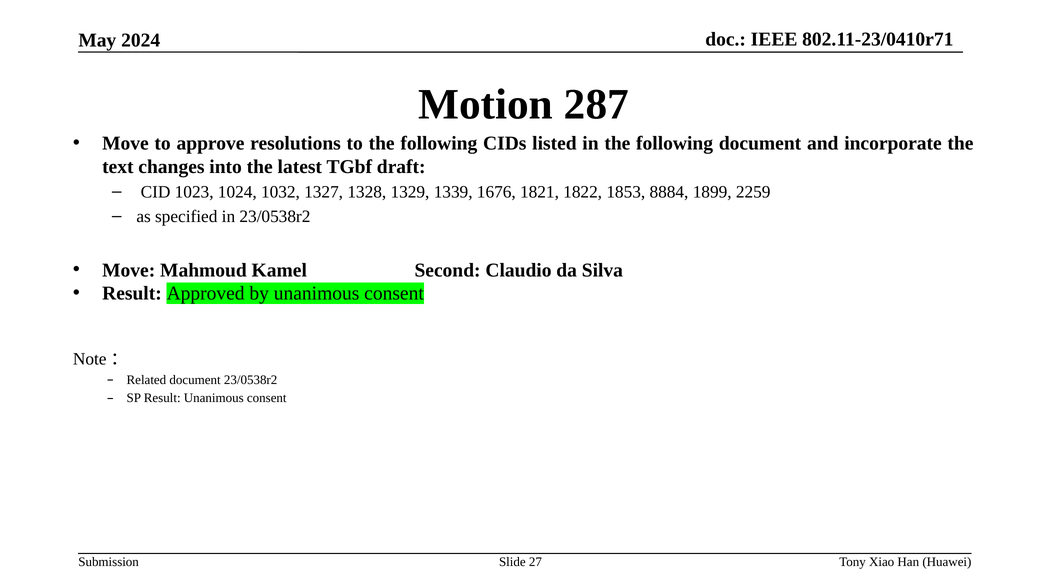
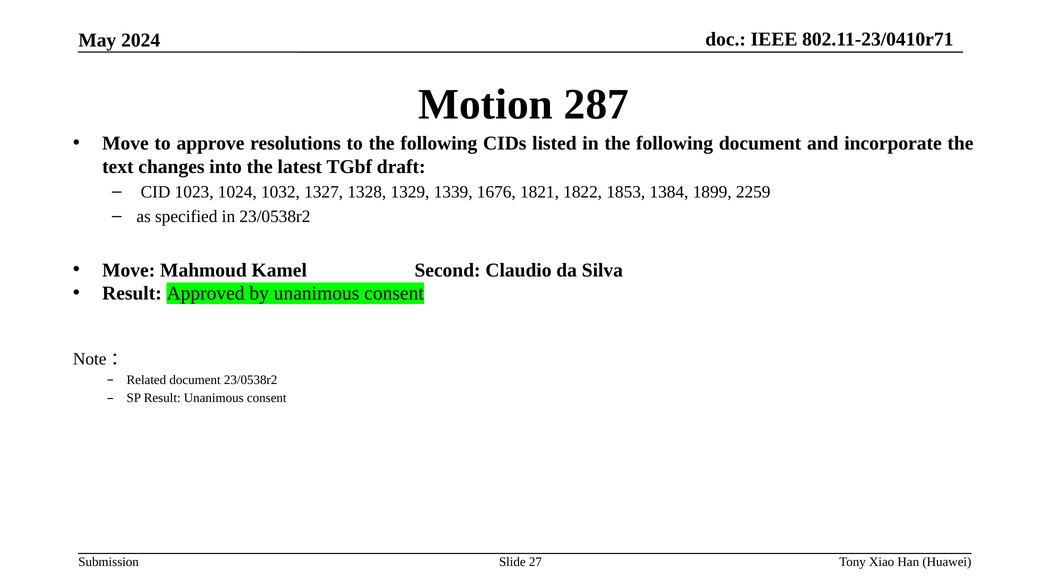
8884: 8884 -> 1384
